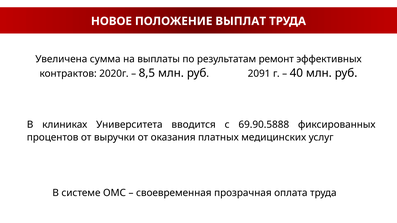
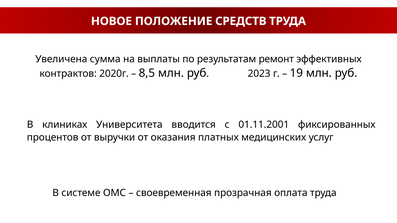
ВЫПЛАТ: ВЫПЛАТ -> СРЕДСТВ
2091: 2091 -> 2023
40: 40 -> 19
69.90.5888: 69.90.5888 -> 01.11.2001
